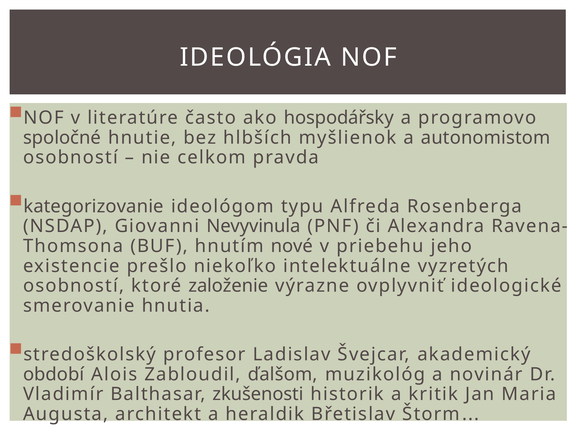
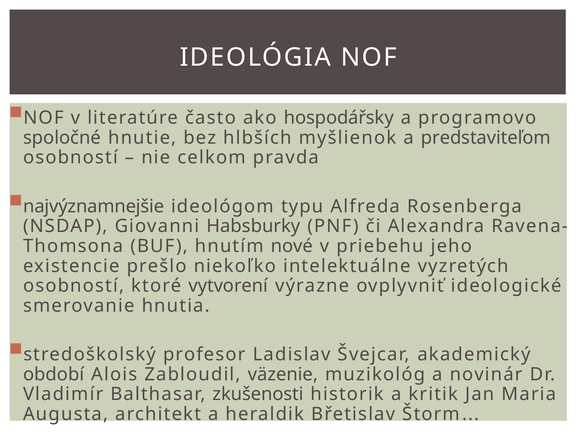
autonomistom: autonomistom -> predstaviteľom
kategorizovanie: kategorizovanie -> najvýznamnejšie
Nevyvinula: Nevyvinula -> Habsburky
založenie: založenie -> vytvorení
ďalšom: ďalšom -> väzenie
